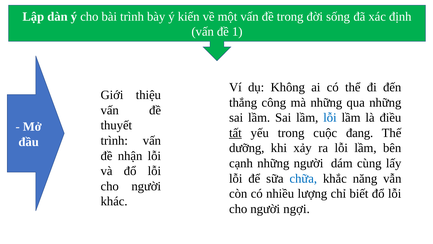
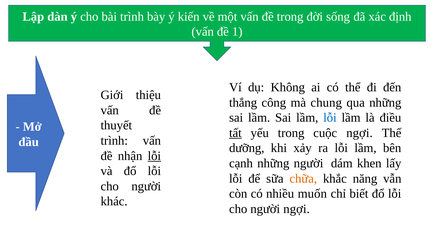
mà những: những -> chung
cuộc đang: đang -> ngợi
lỗi at (154, 156) underline: none -> present
cùng: cùng -> khen
chữa colour: blue -> orange
lượng: lượng -> muốn
